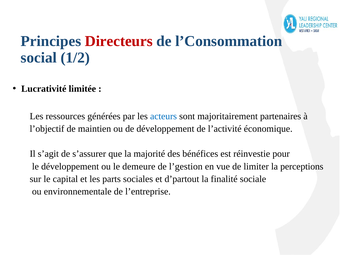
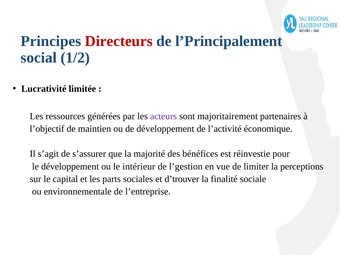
l’Consommation: l’Consommation -> l’Principalement
acteurs colour: blue -> purple
demeure: demeure -> intérieur
d’partout: d’partout -> d’trouver
